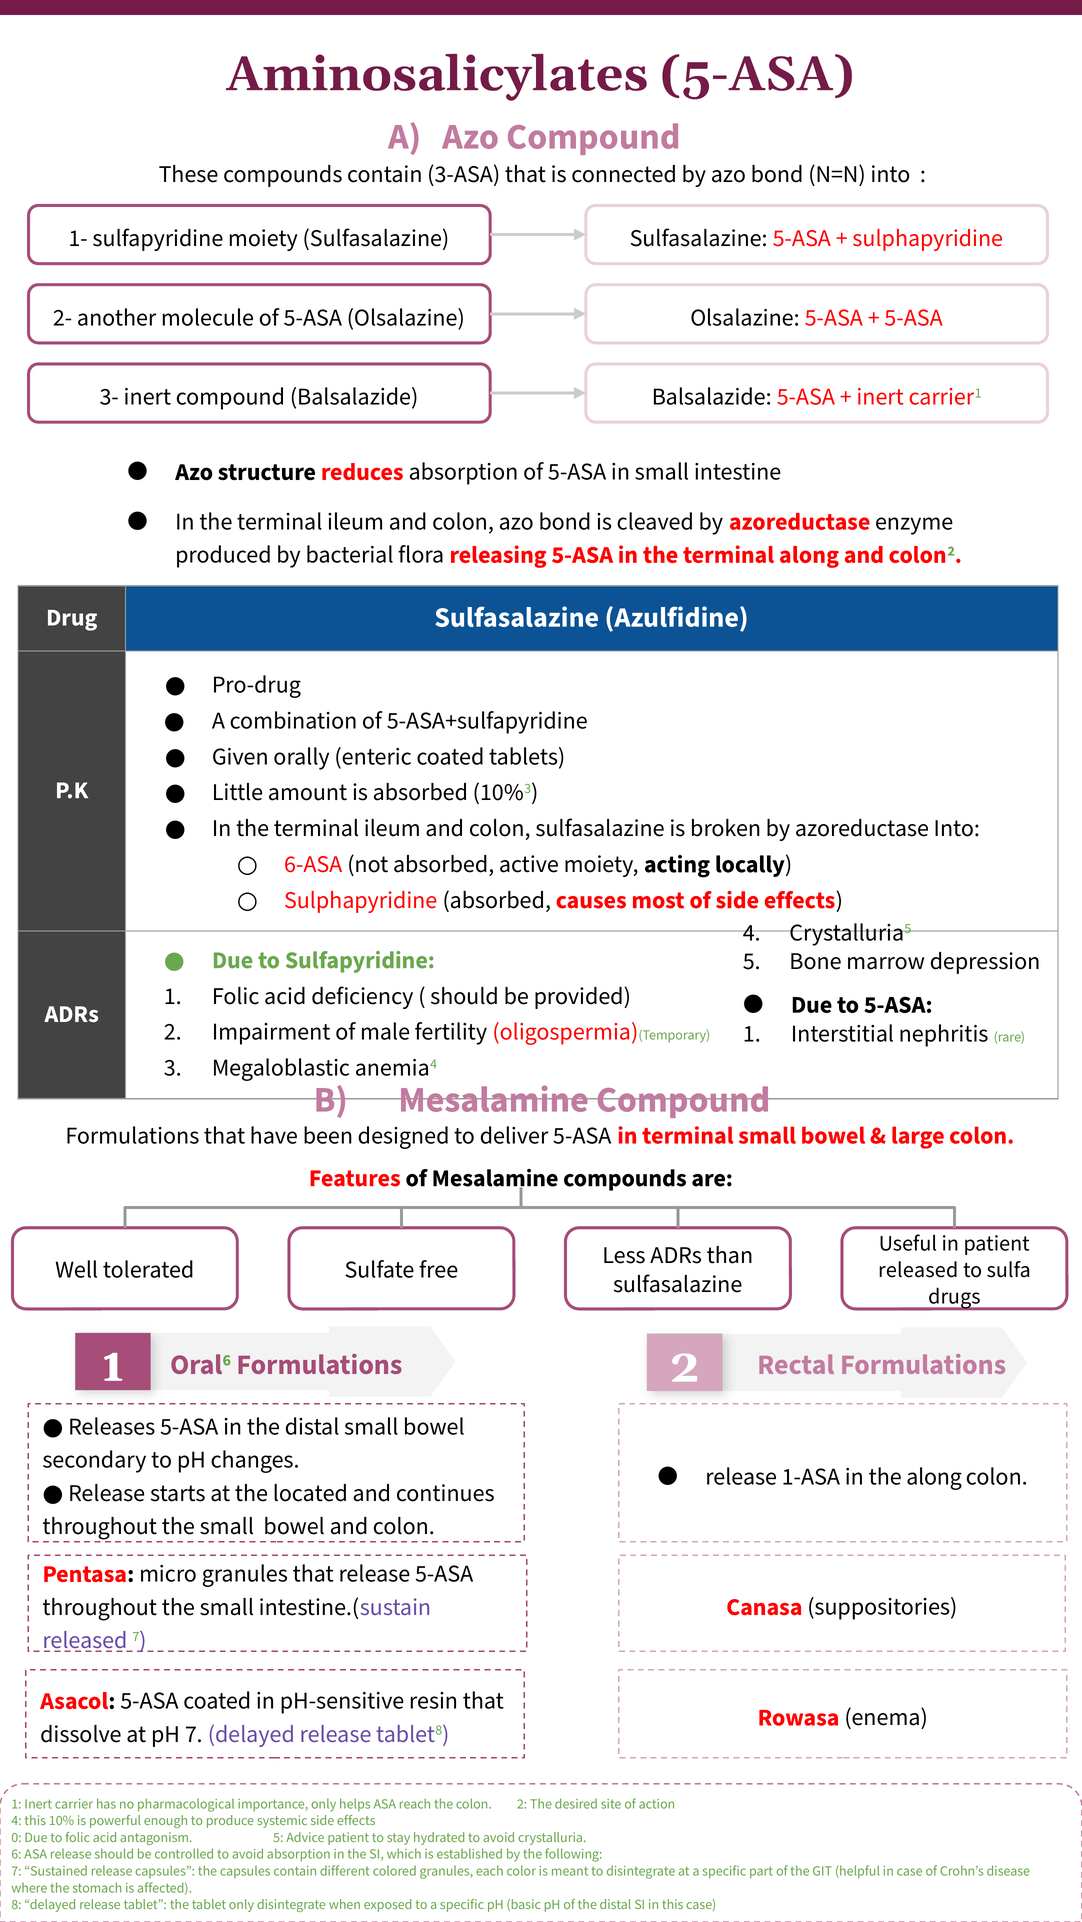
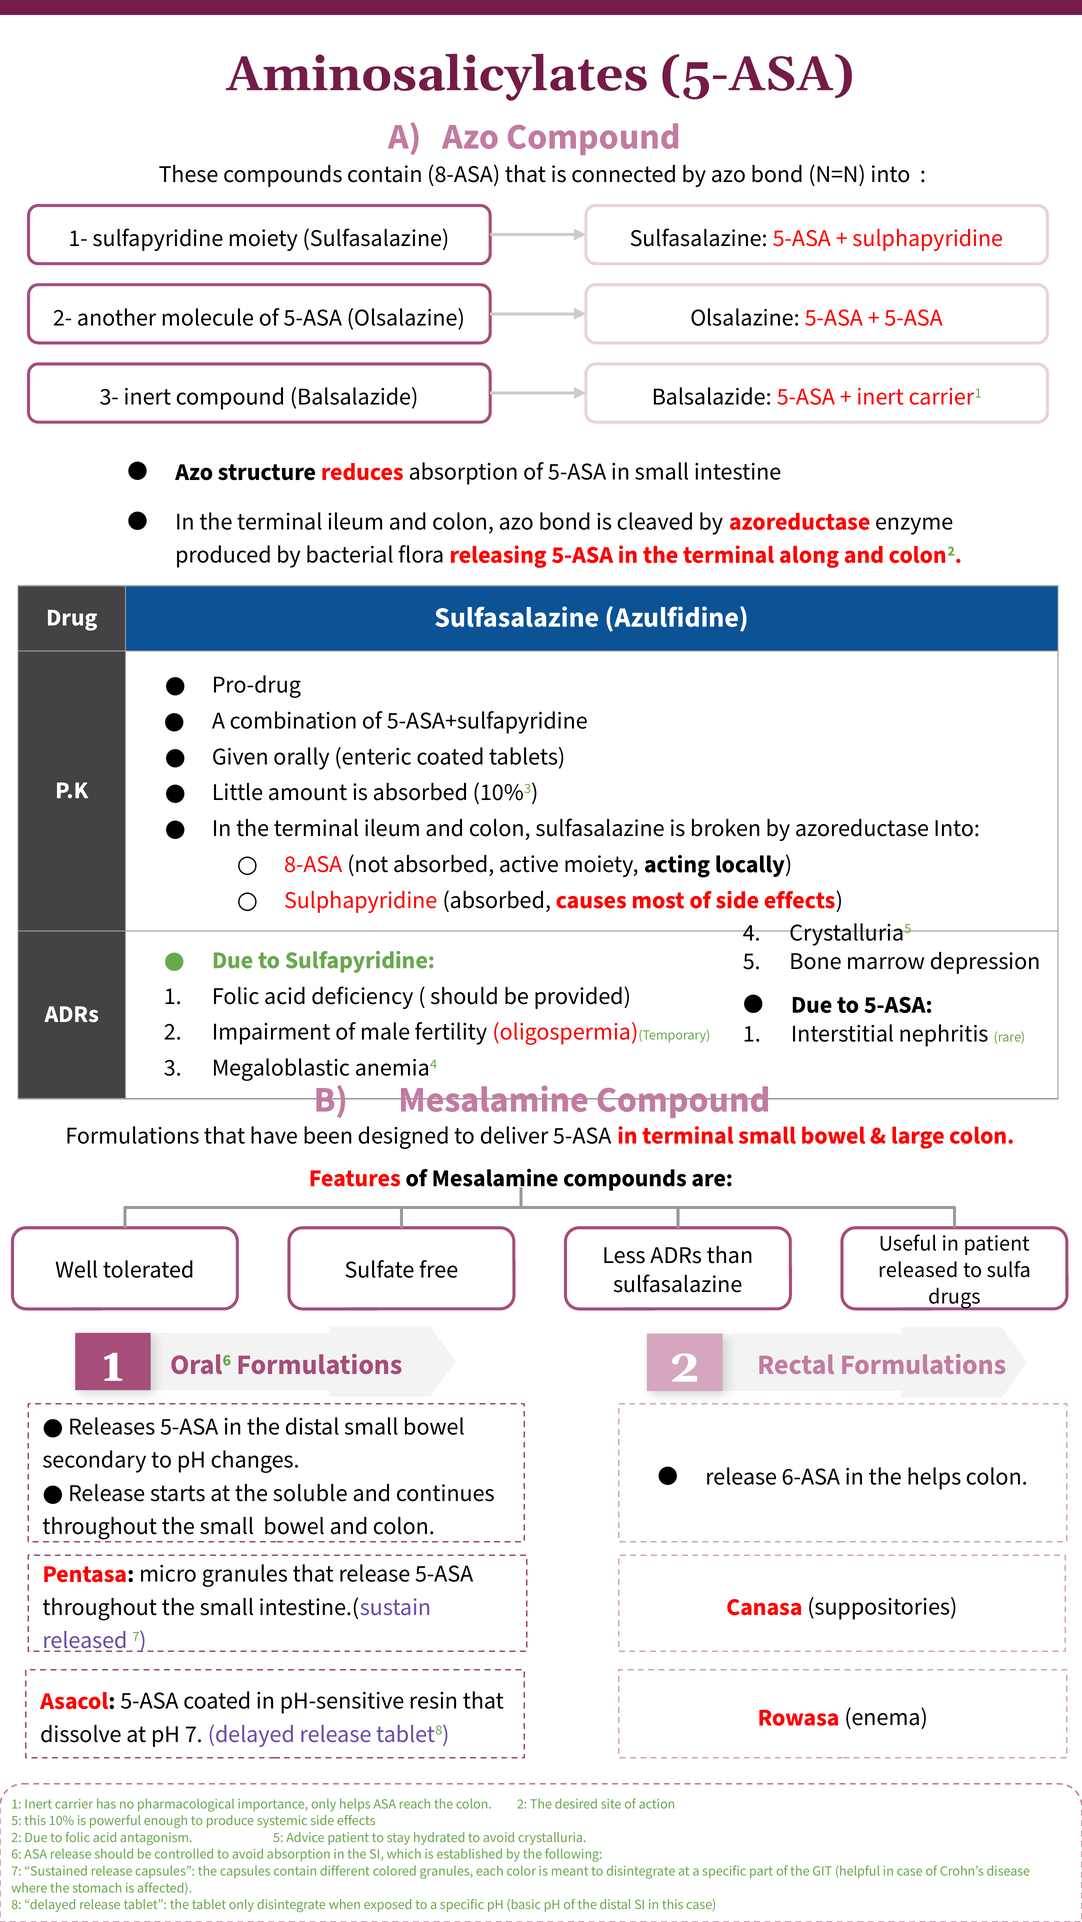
contain 3-ASA: 3-ASA -> 8-ASA
6-ASA at (313, 865): 6-ASA -> 8-ASA
1-ASA: 1-ASA -> 6-ASA
the along: along -> helps
located: located -> soluble
4 at (17, 1821): 4 -> 5
0 at (17, 1838): 0 -> 2
